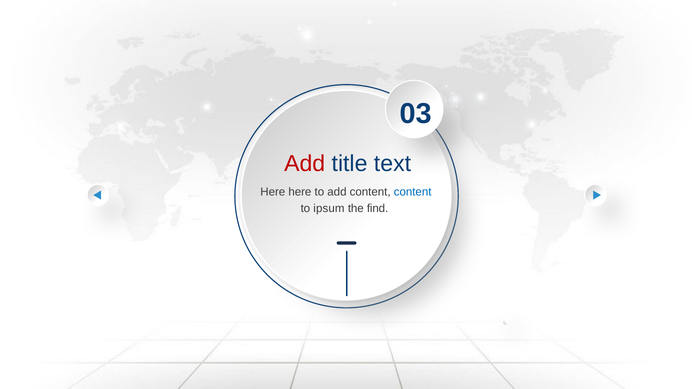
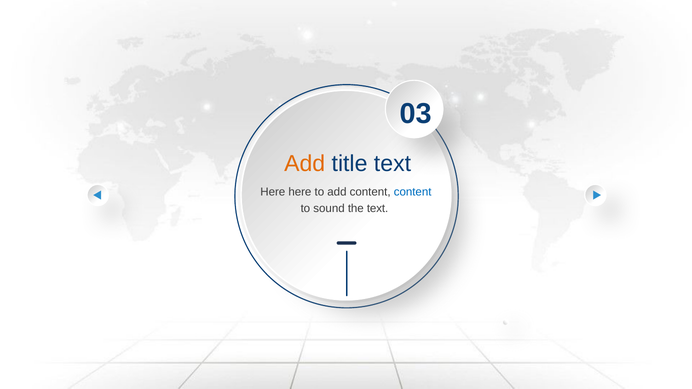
Add at (305, 164) colour: red -> orange
ipsum: ipsum -> sound
the find: find -> text
